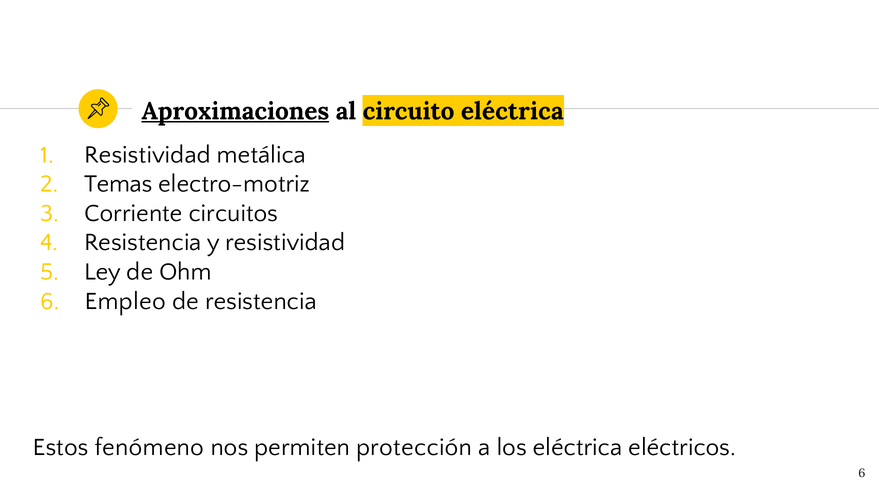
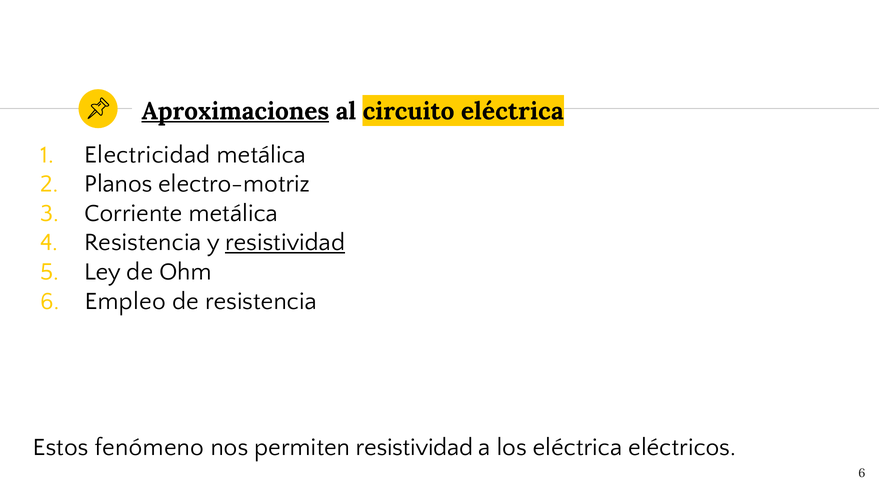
Resistividad at (148, 155): Resistividad -> Electricidad
Temas: Temas -> Planos
Corriente circuitos: circuitos -> metálica
resistividad at (285, 243) underline: none -> present
permiten protección: protección -> resistividad
